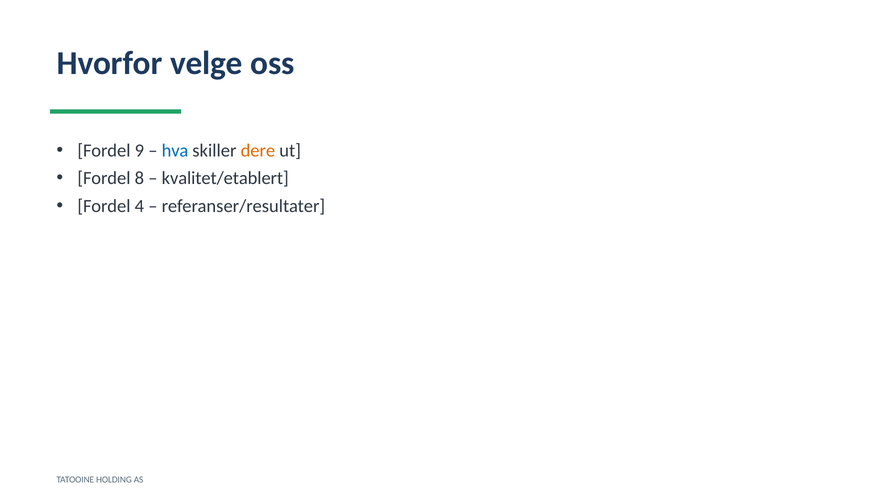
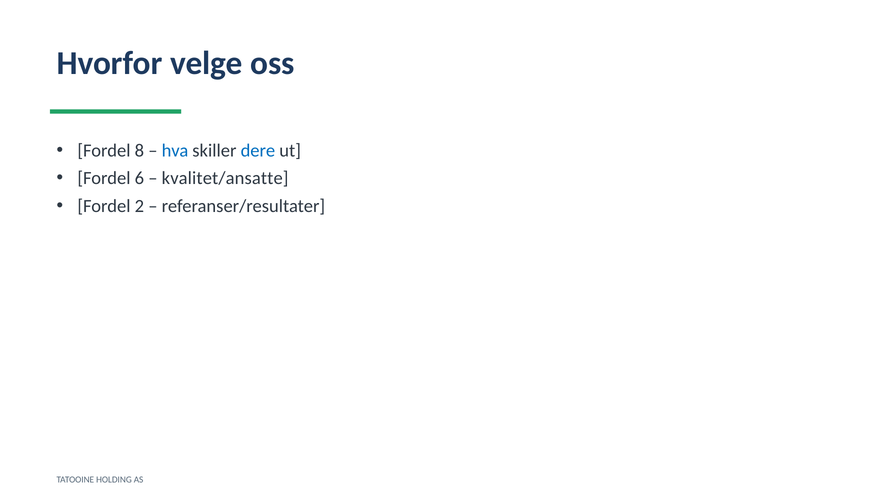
9: 9 -> 8
dere colour: orange -> blue
8: 8 -> 6
kvalitet/etablert: kvalitet/etablert -> kvalitet/ansatte
4: 4 -> 2
